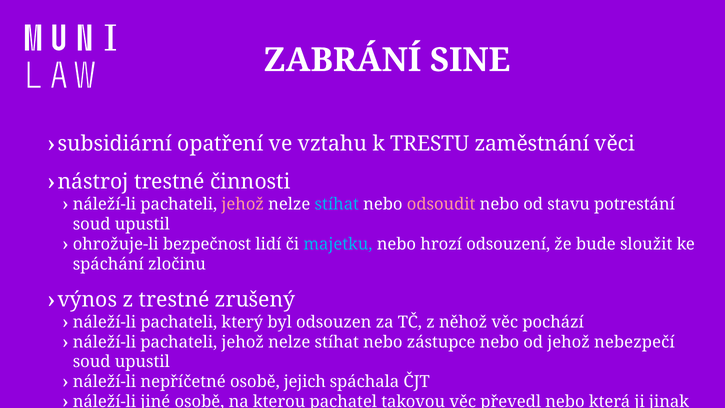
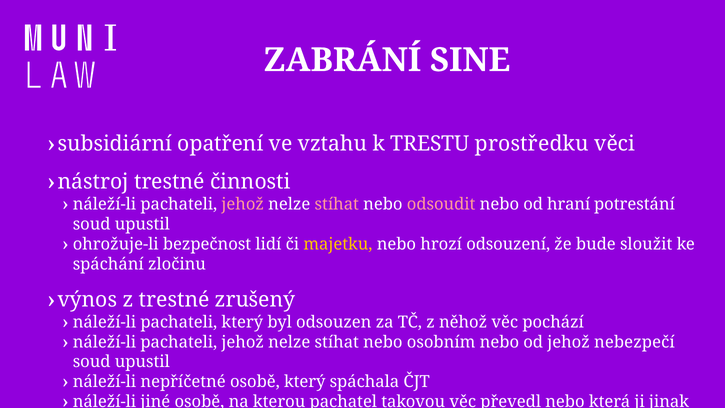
zaměstnání: zaměstnání -> prostředku
stíhat at (337, 204) colour: light blue -> pink
stavu: stavu -> hraní
majetku at (338, 244) colour: light blue -> yellow
zástupce: zástupce -> osobním
osobě jejich: jejich -> který
